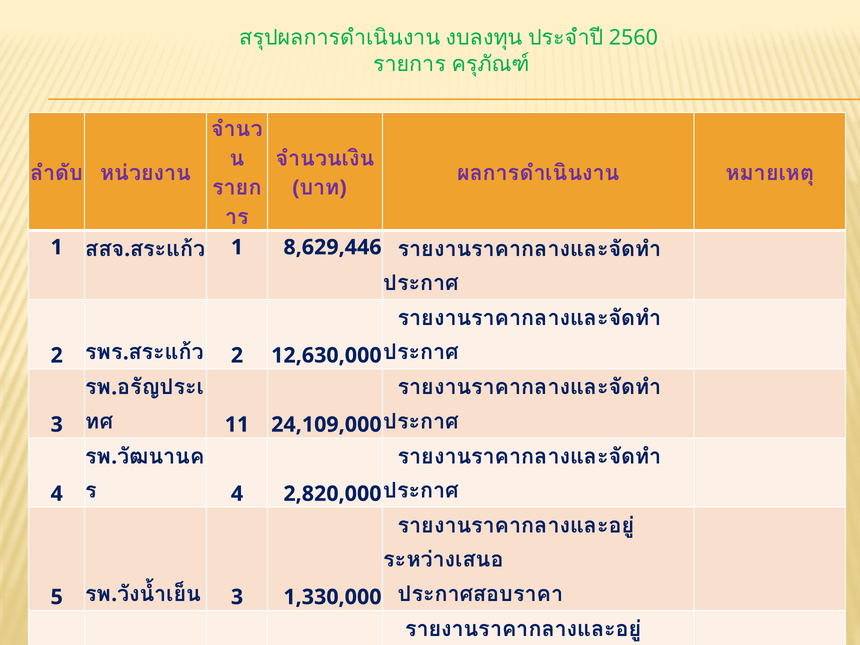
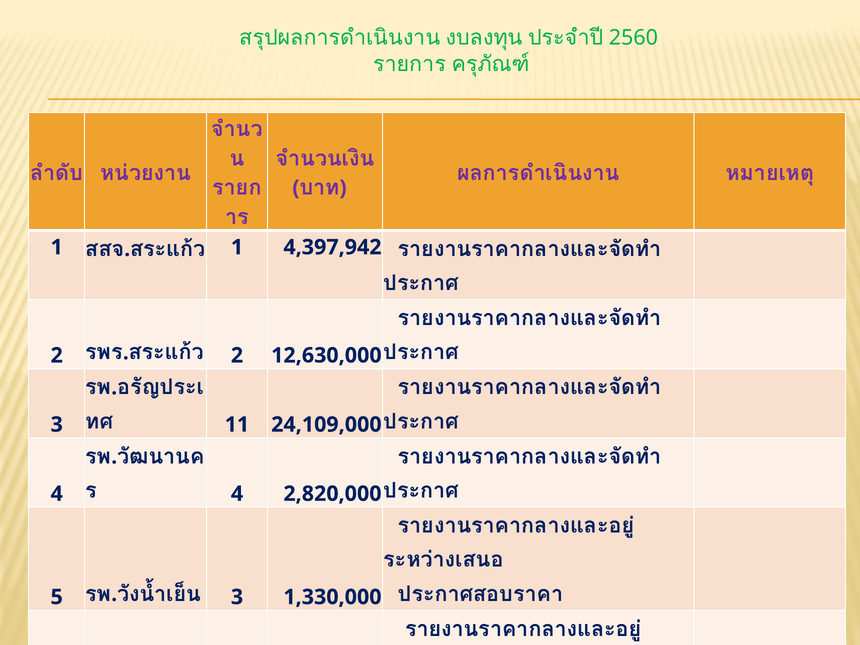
8,629,446: 8,629,446 -> 4,397,942
